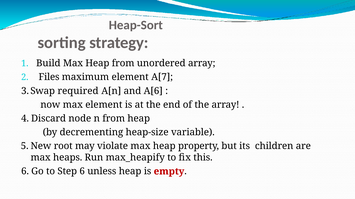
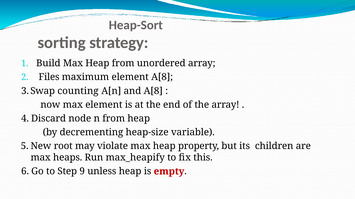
element A[7: A[7 -> A[8
required: required -> counting
and A[6: A[6 -> A[8
6: 6 -> 9
